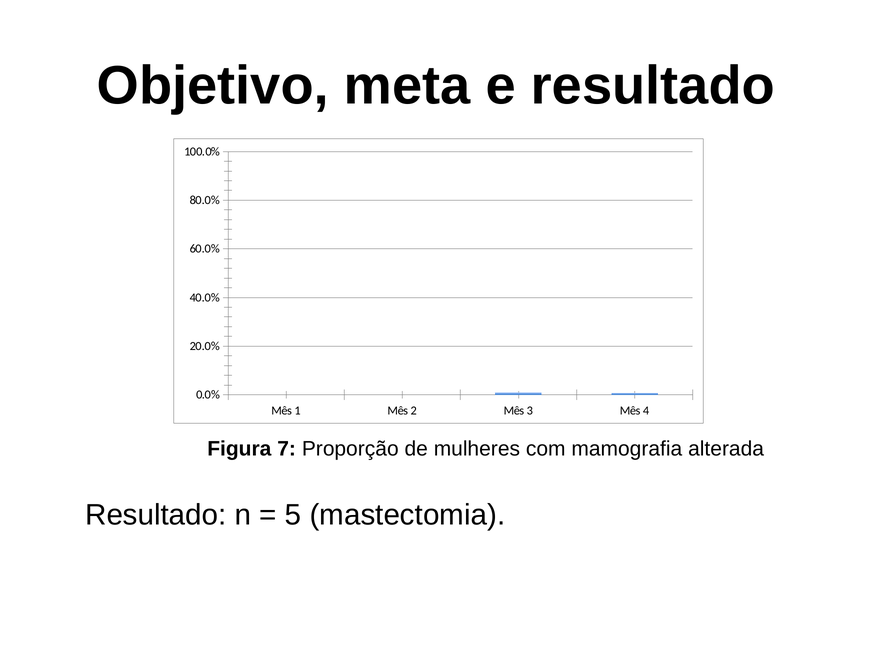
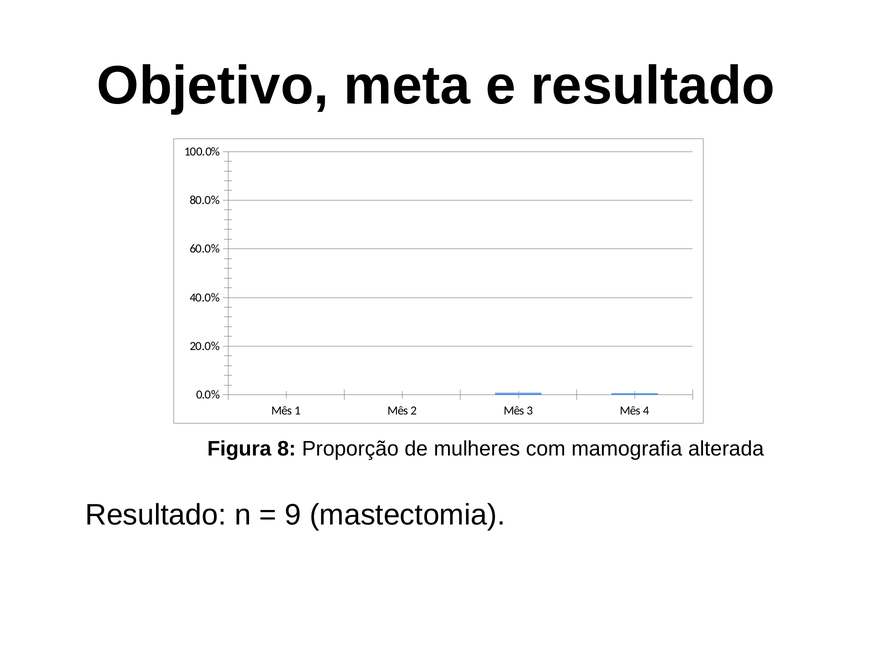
7: 7 -> 8
5: 5 -> 9
